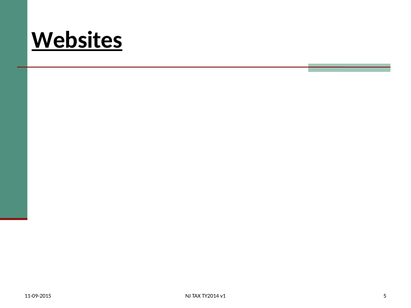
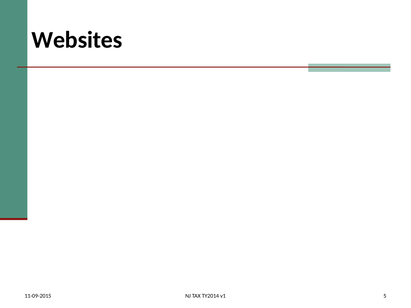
Websites underline: present -> none
